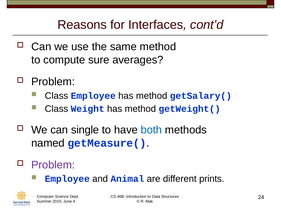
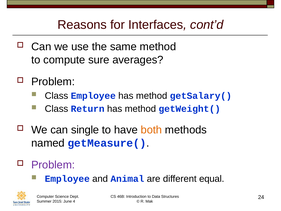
Weight: Weight -> Return
both colour: blue -> orange
prints: prints -> equal
